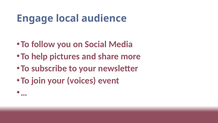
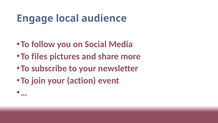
help: help -> files
voices: voices -> action
